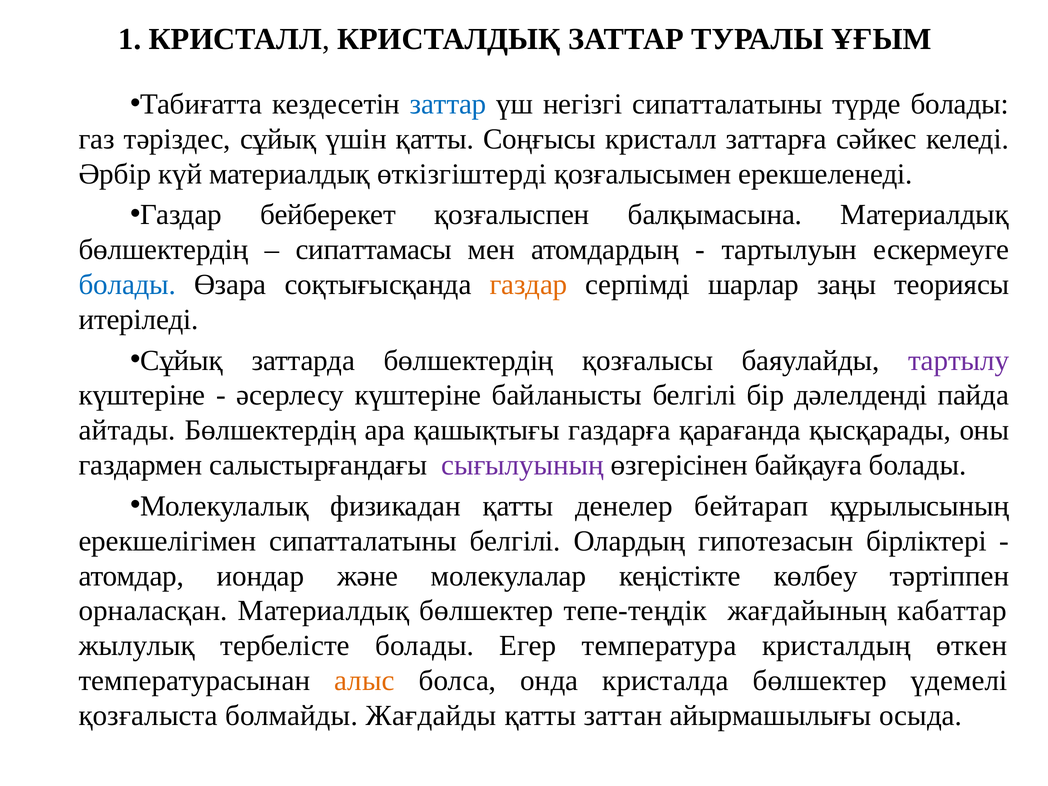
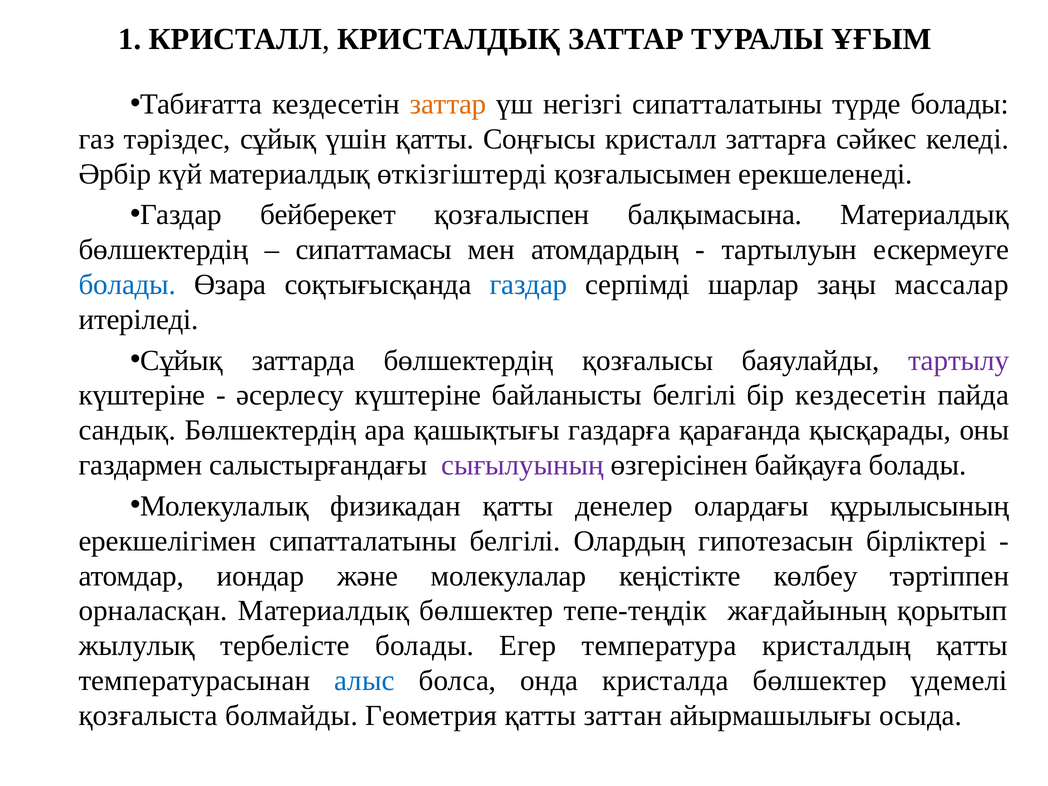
заттар at (448, 104) colour: blue -> orange
газдар at (529, 285) colour: orange -> blue
теориясы: теориясы -> массалар
бір дәлeлдeндi: дәлeлдeндi -> кездесетін
айтады: айтады -> сандық
бейтарап: бейтарап -> олардағы
кабаттар: кабаттар -> қорытып
кристалдың өткен: өткен -> қатты
алыс colour: orange -> blue
Жағдайды: Жағдайды -> Геометрия
